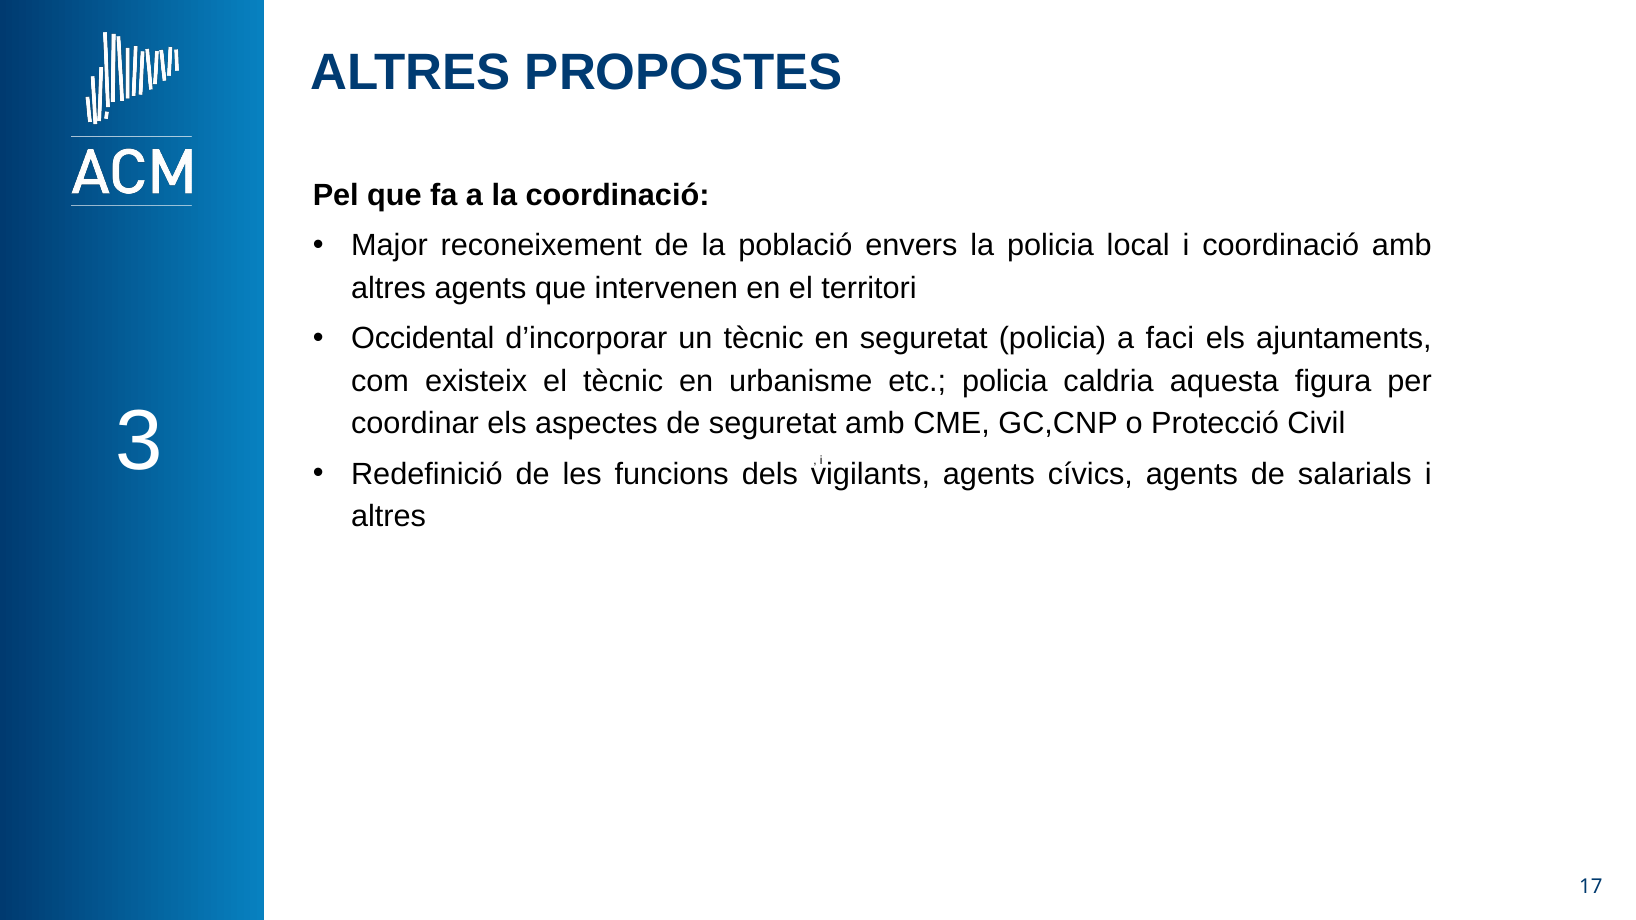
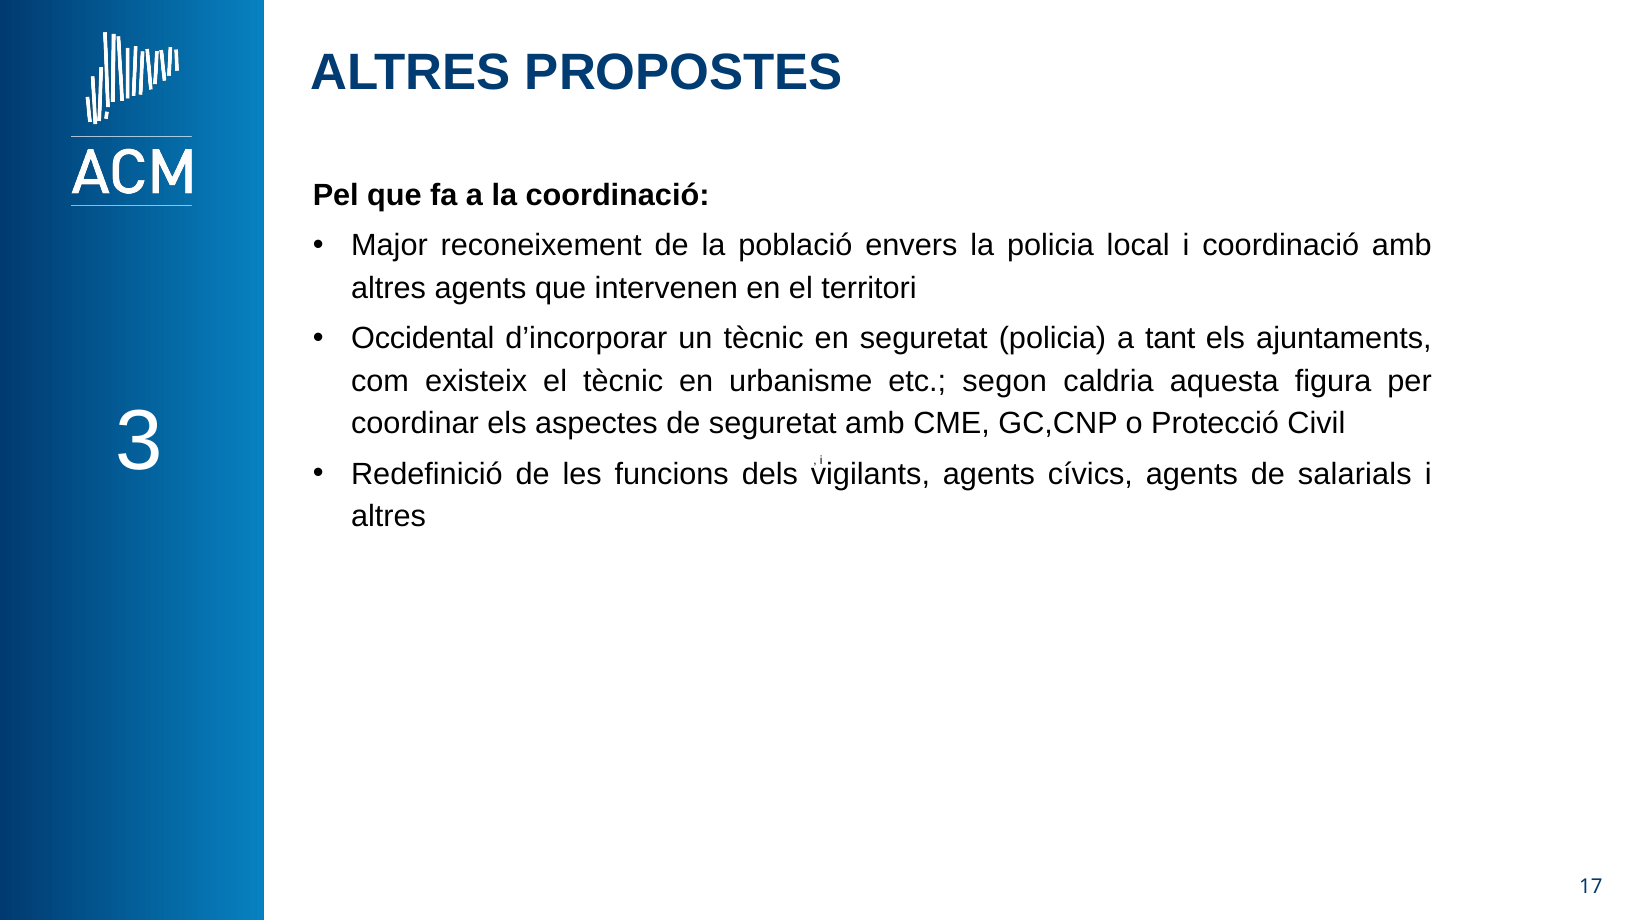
faci: faci -> tant
etc policia: policia -> segon
